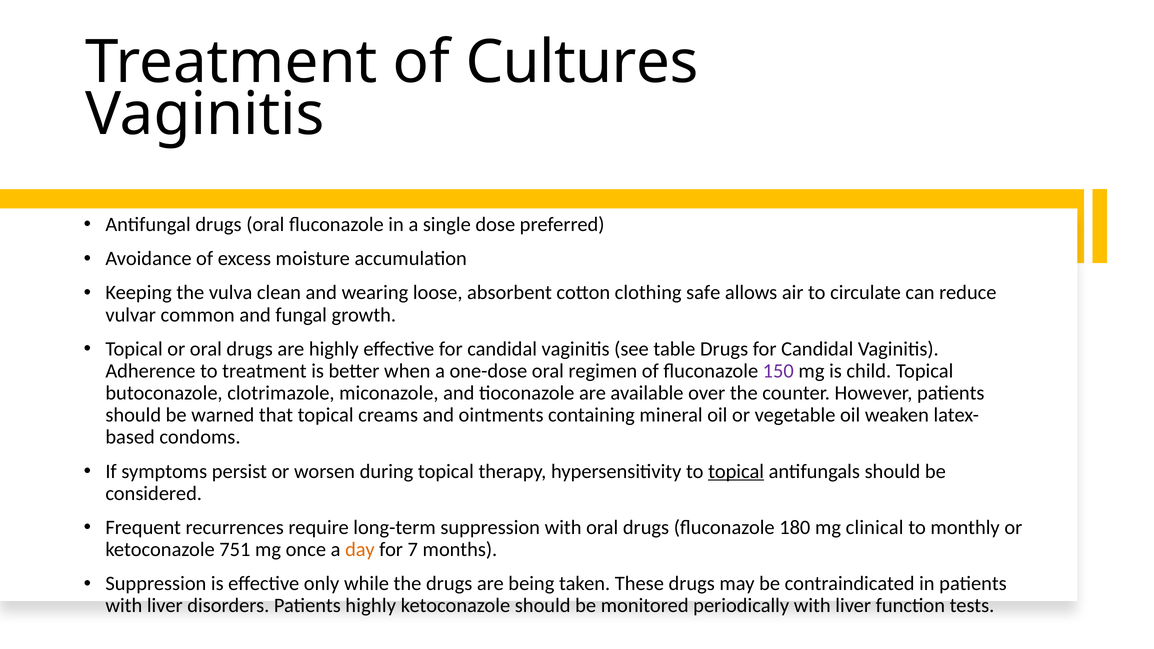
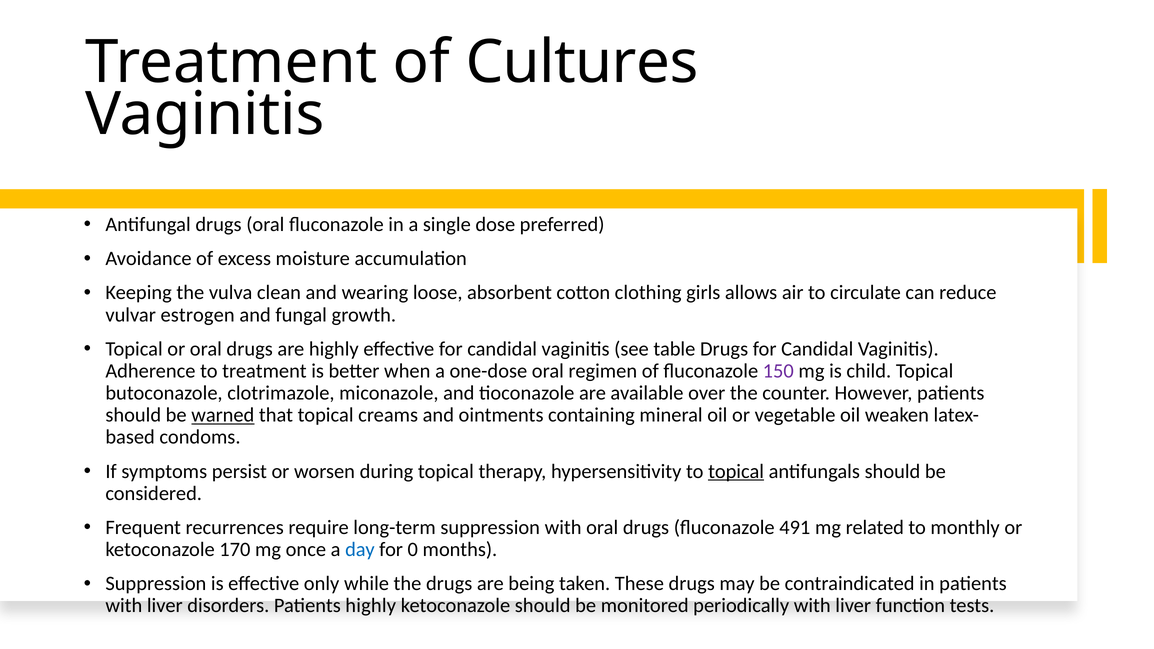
safe: safe -> girls
common: common -> estrogen
warned underline: none -> present
180: 180 -> 491
clinical: clinical -> related
751: 751 -> 170
day colour: orange -> blue
7: 7 -> 0
